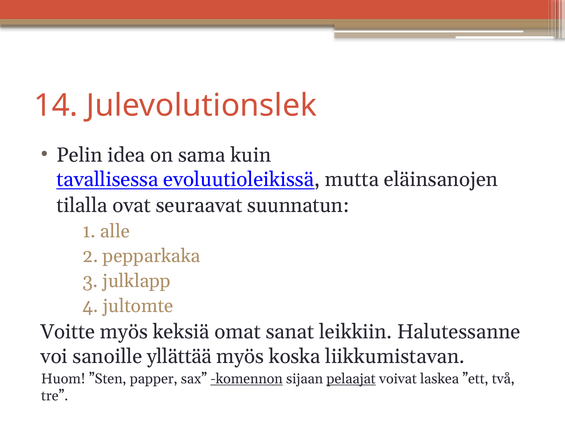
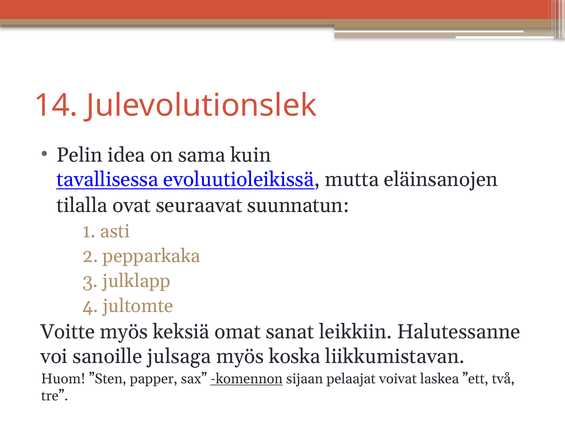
alle: alle -> asti
yllättää: yllättää -> julsaga
pelaajat underline: present -> none
